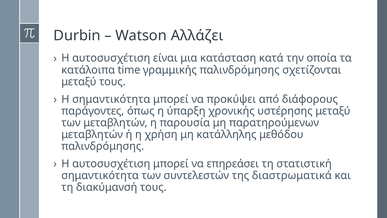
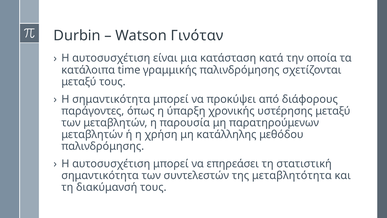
Αλλάζει: Αλλάζει -> Γινόταν
διαστρωματικά: διαστρωματικά -> μεταβλητότητα
